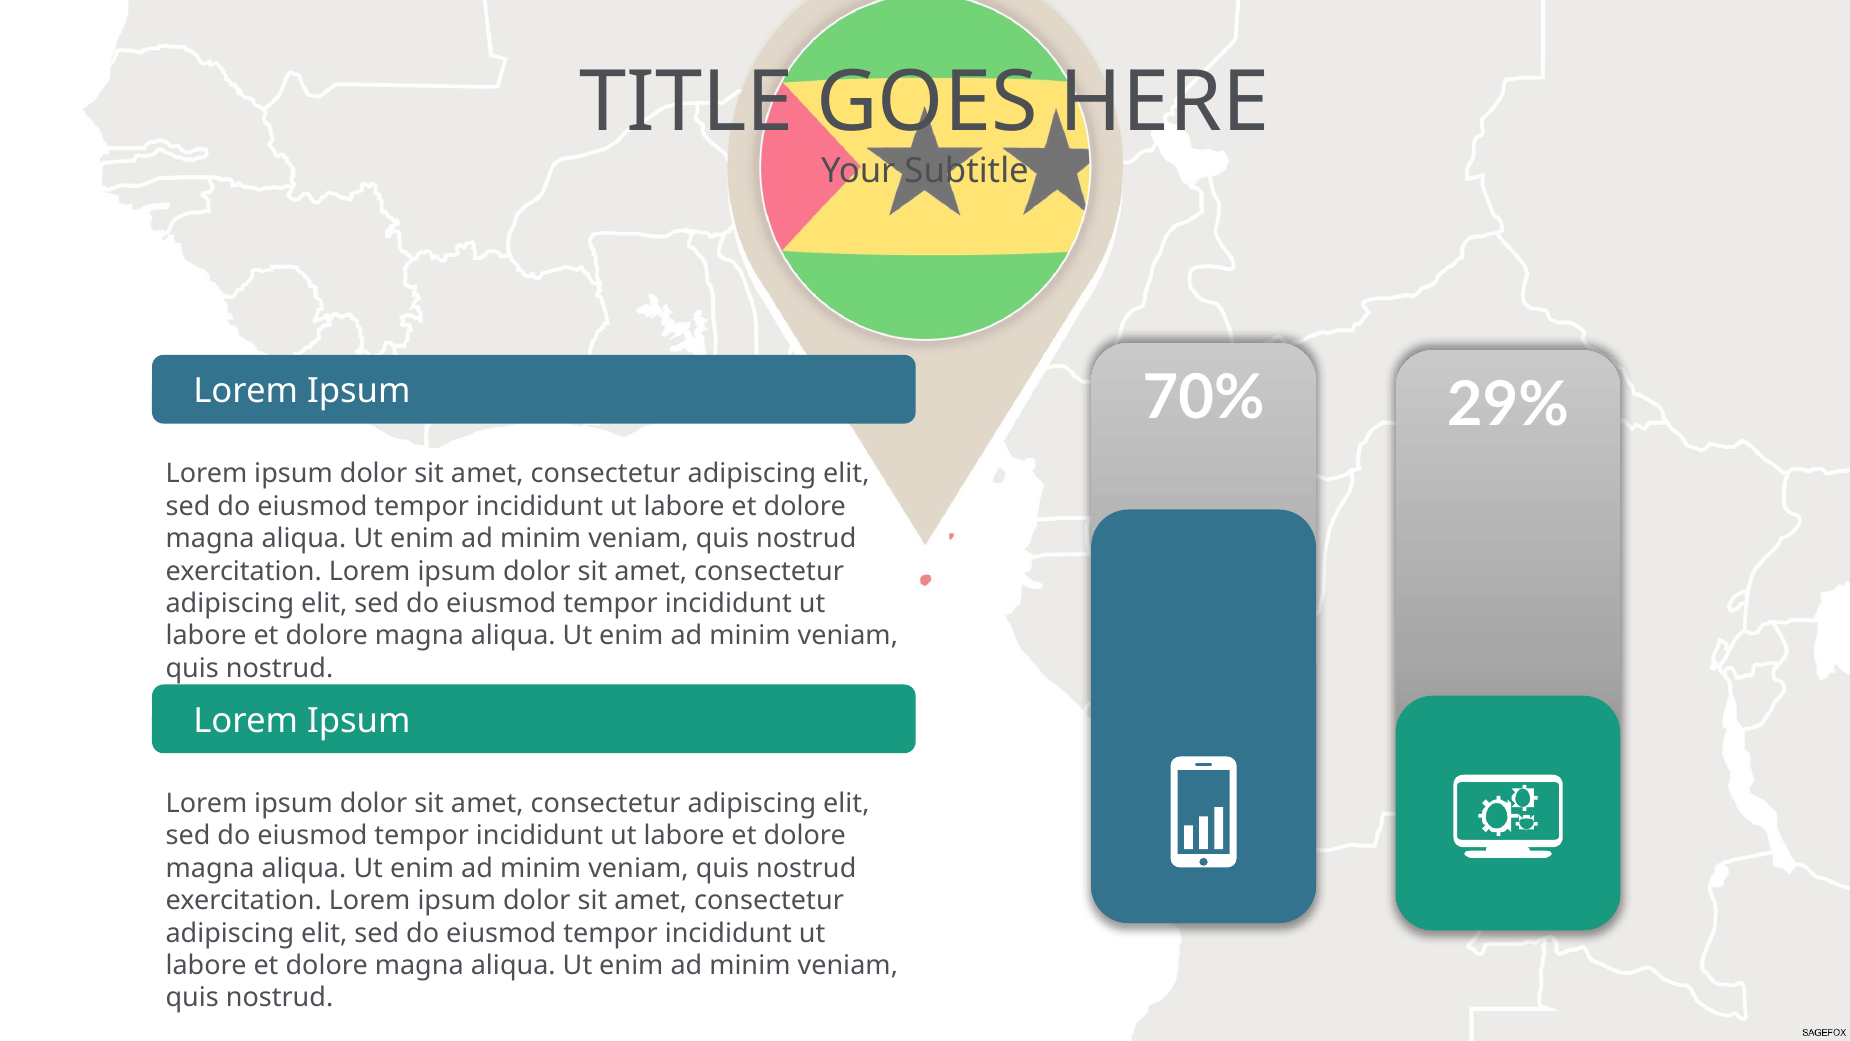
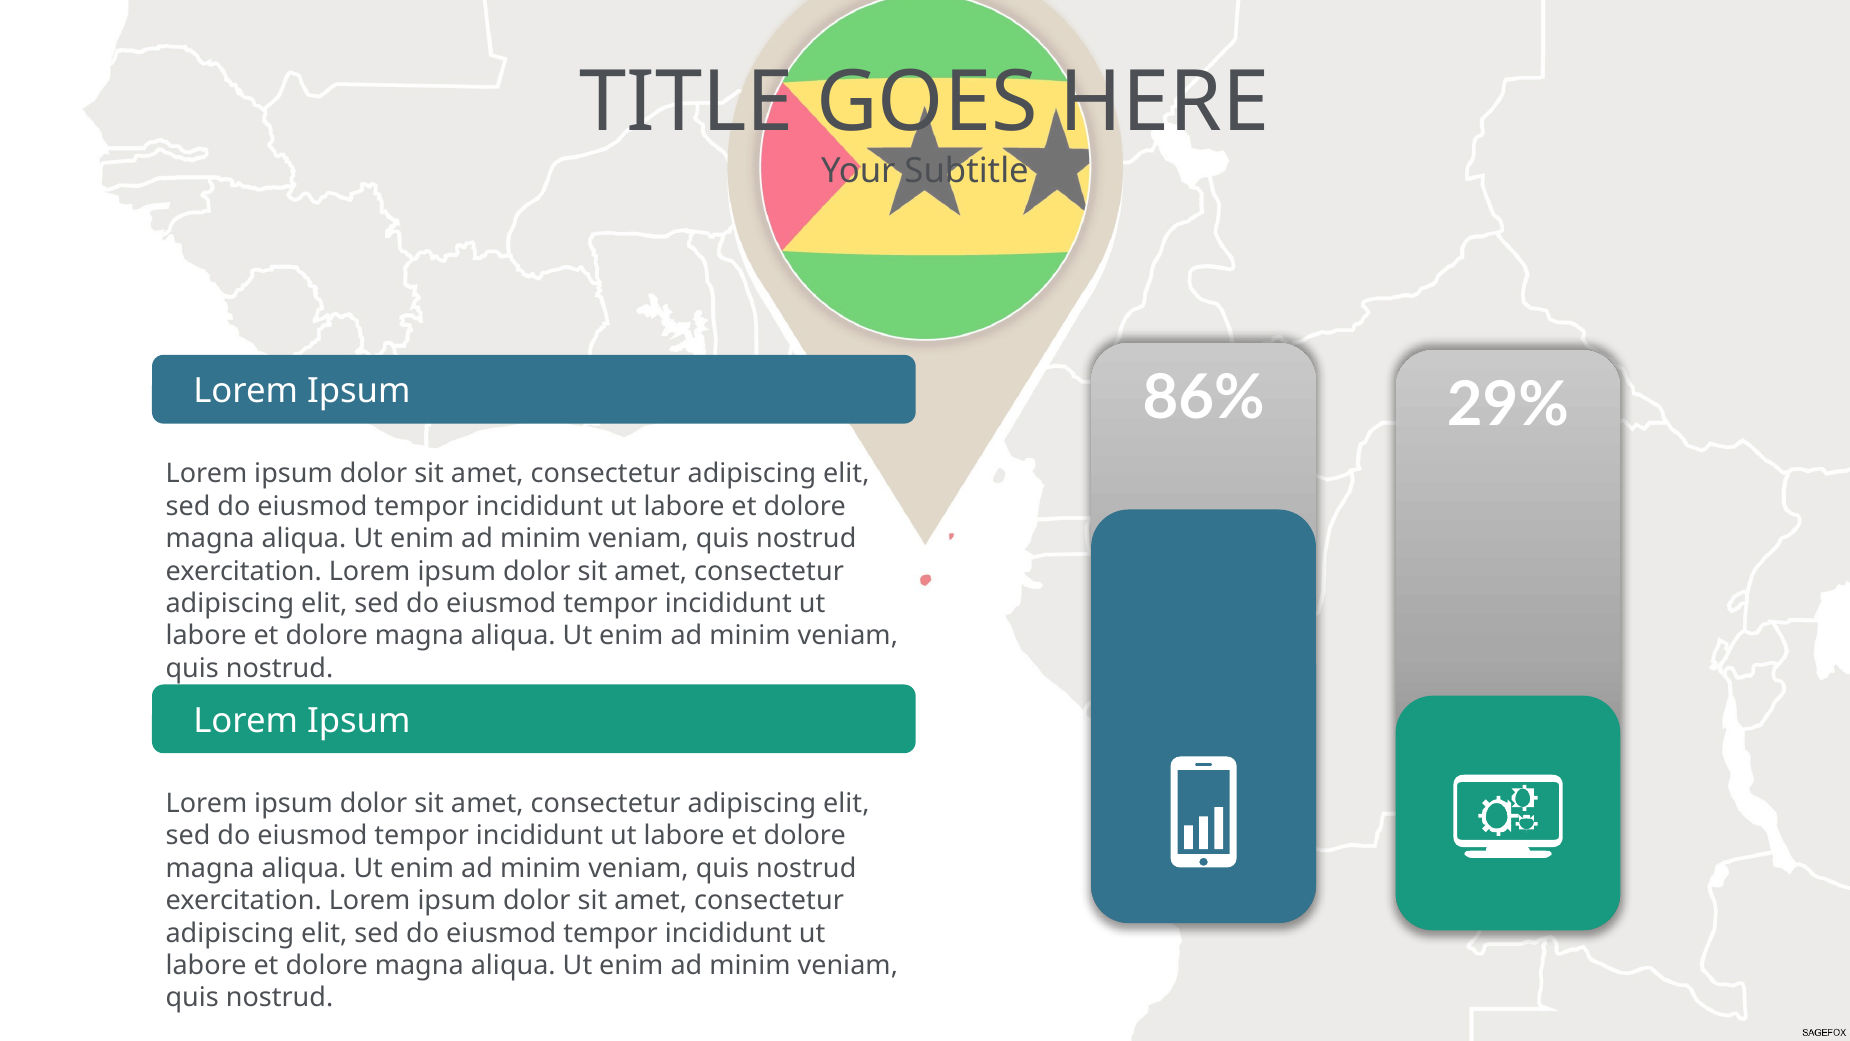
70%: 70% -> 86%
